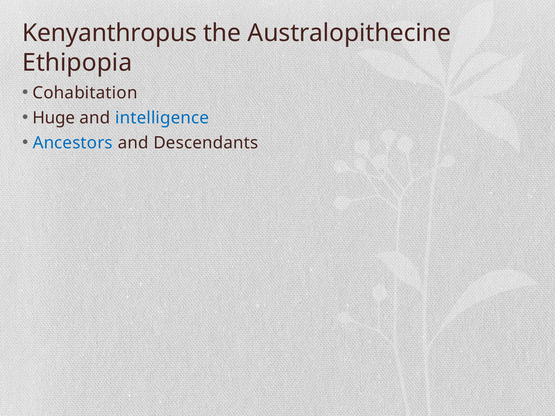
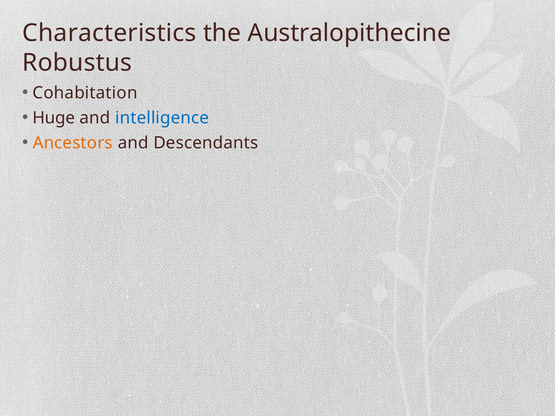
Kenyanthropus: Kenyanthropus -> Characteristics
Ethipopia: Ethipopia -> Robustus
Ancestors colour: blue -> orange
